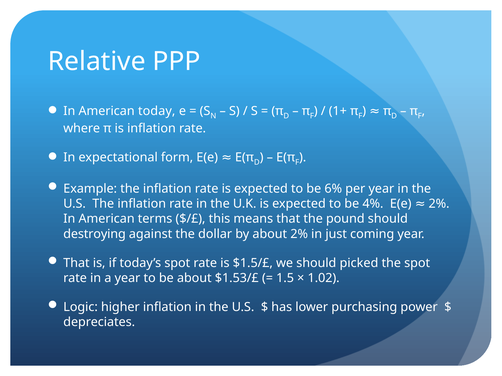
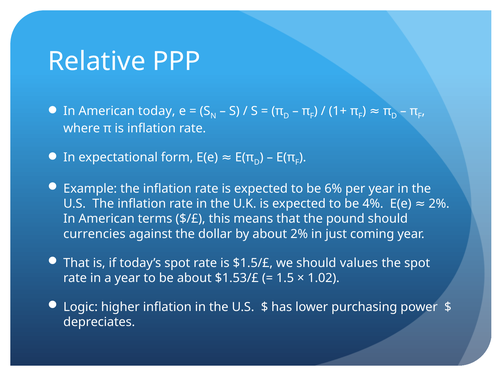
destroying: destroying -> currencies
picked: picked -> values
